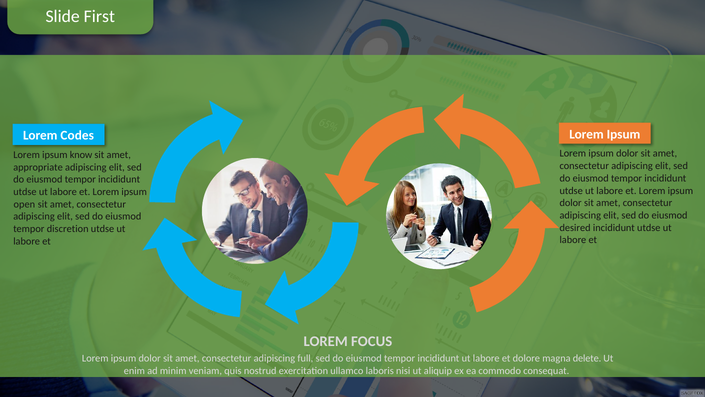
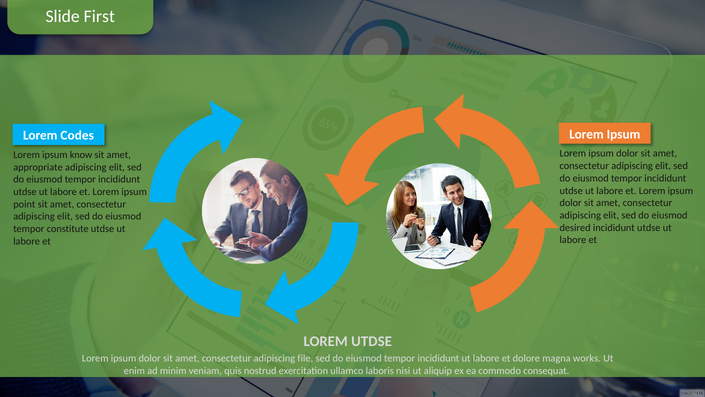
open: open -> point
discretion: discretion -> constitute
LOREM FOCUS: FOCUS -> UTDSE
full: full -> file
delete: delete -> works
